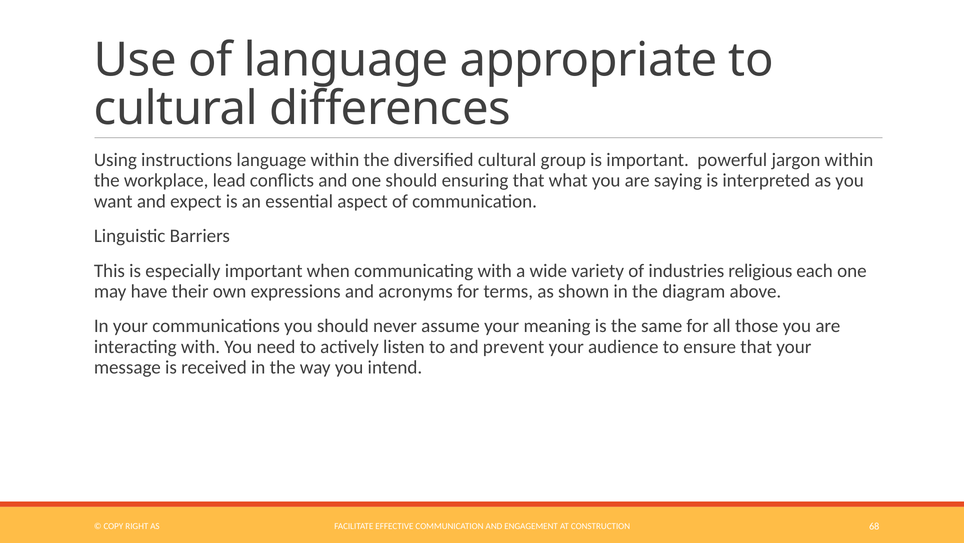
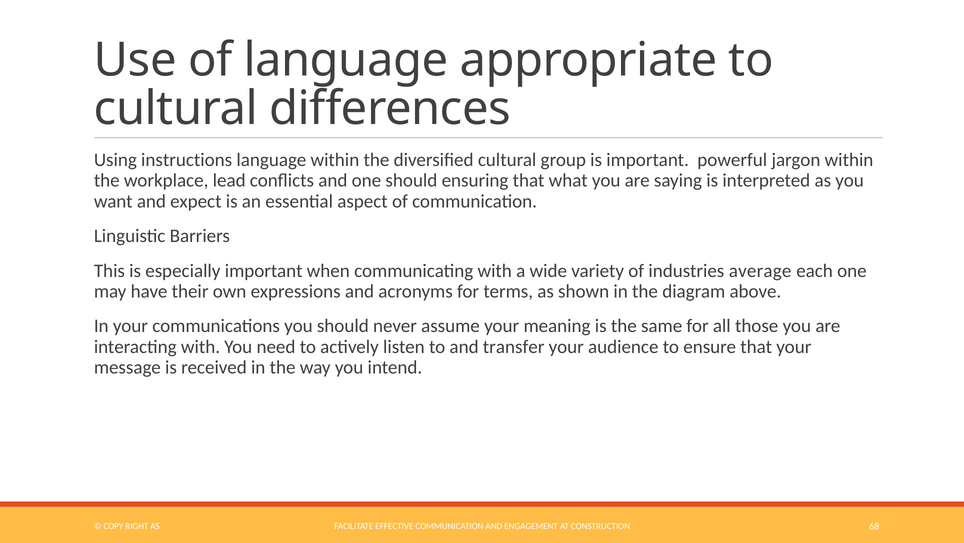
religious: religious -> average
prevent: prevent -> transfer
